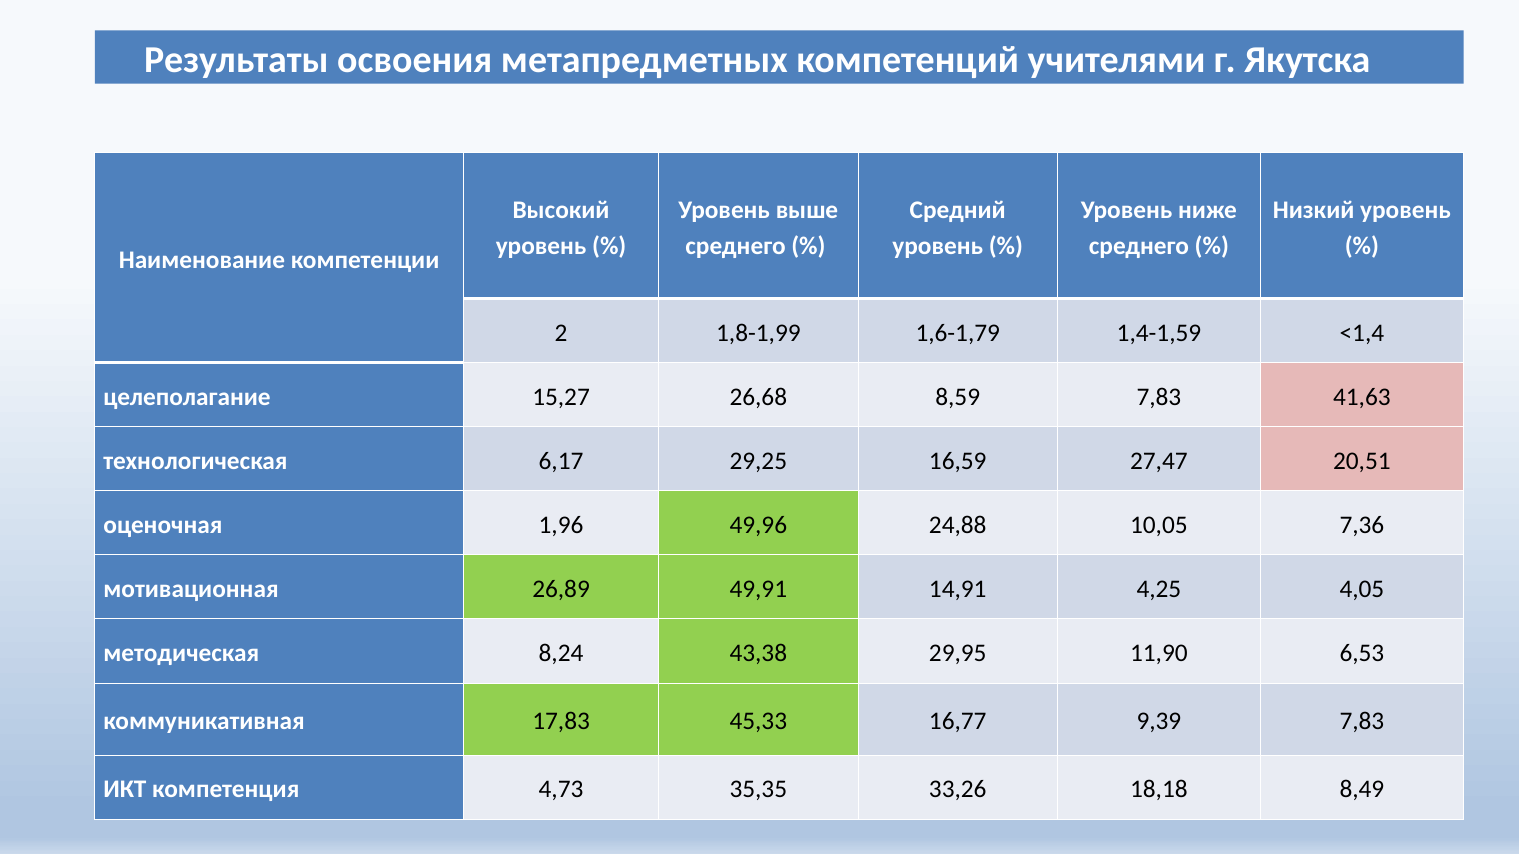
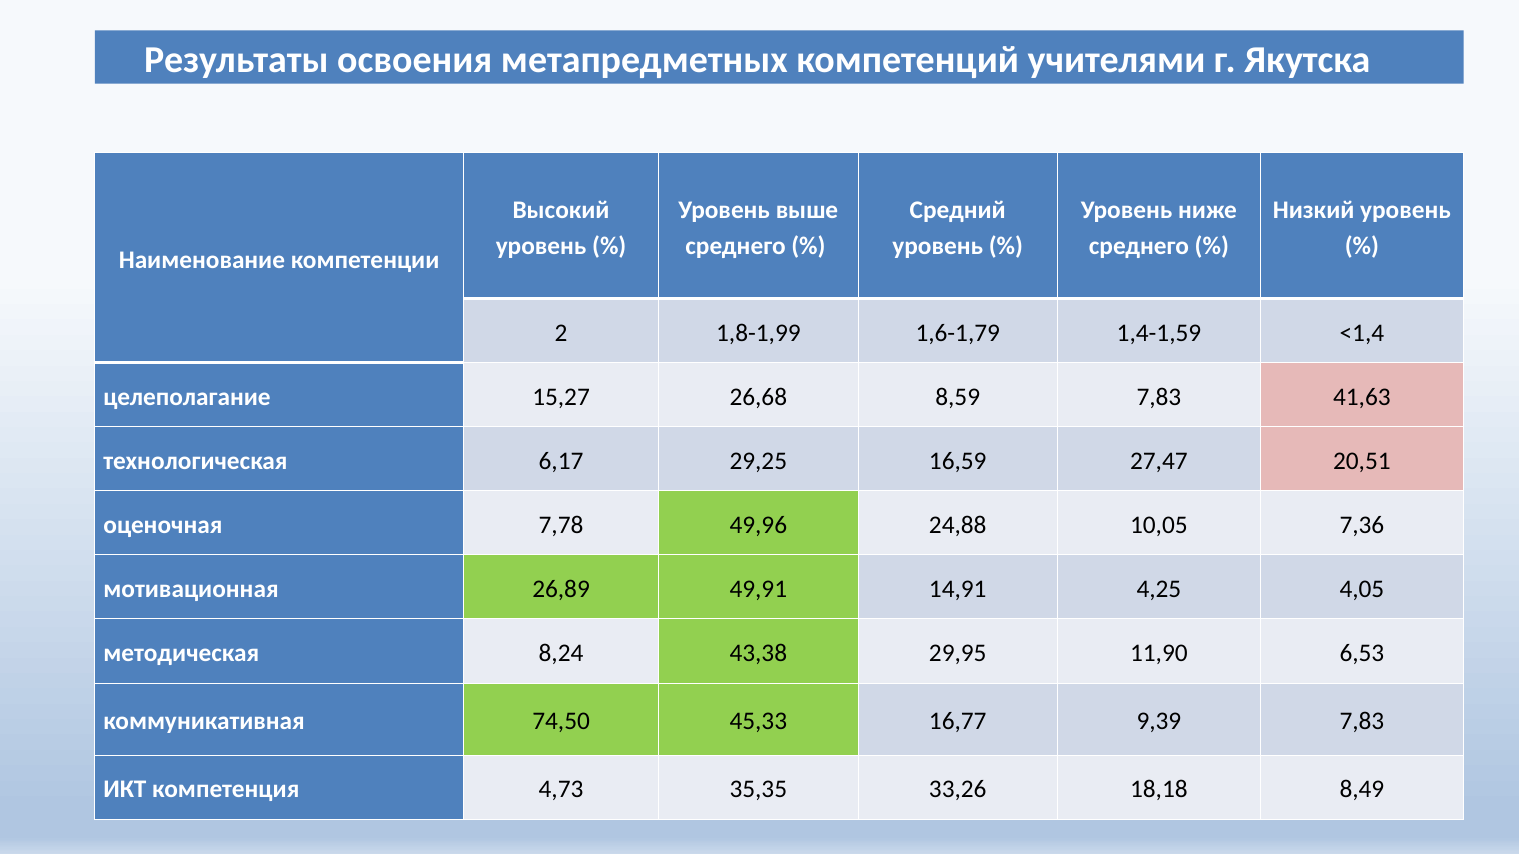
1,96: 1,96 -> 7,78
17,83: 17,83 -> 74,50
